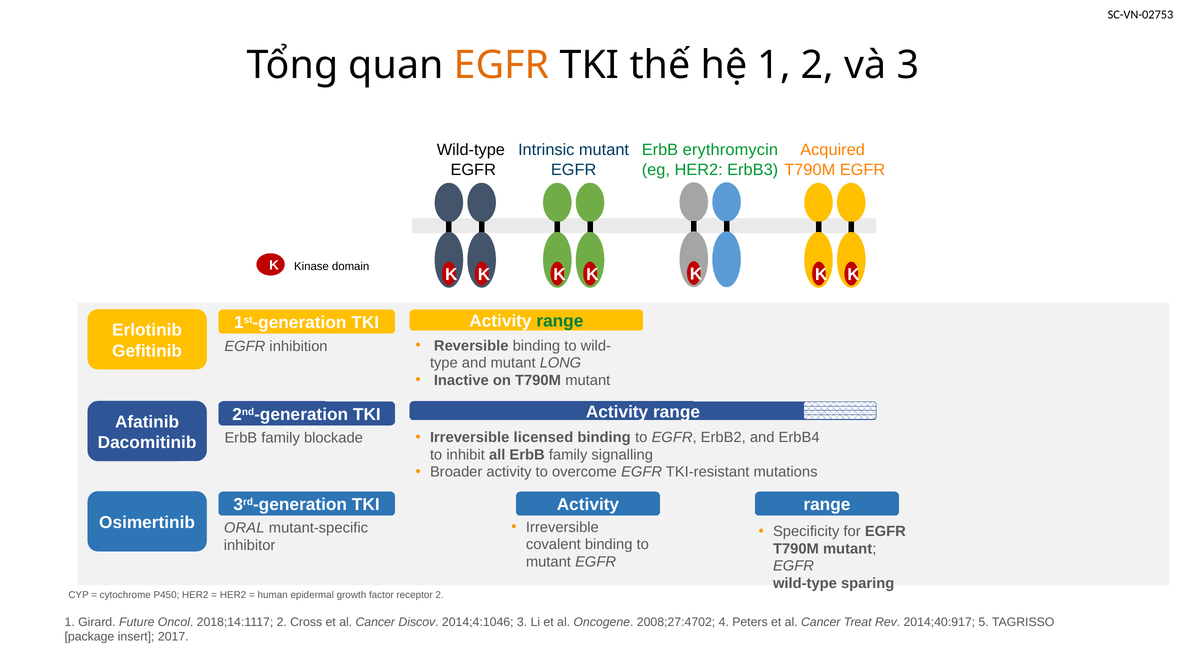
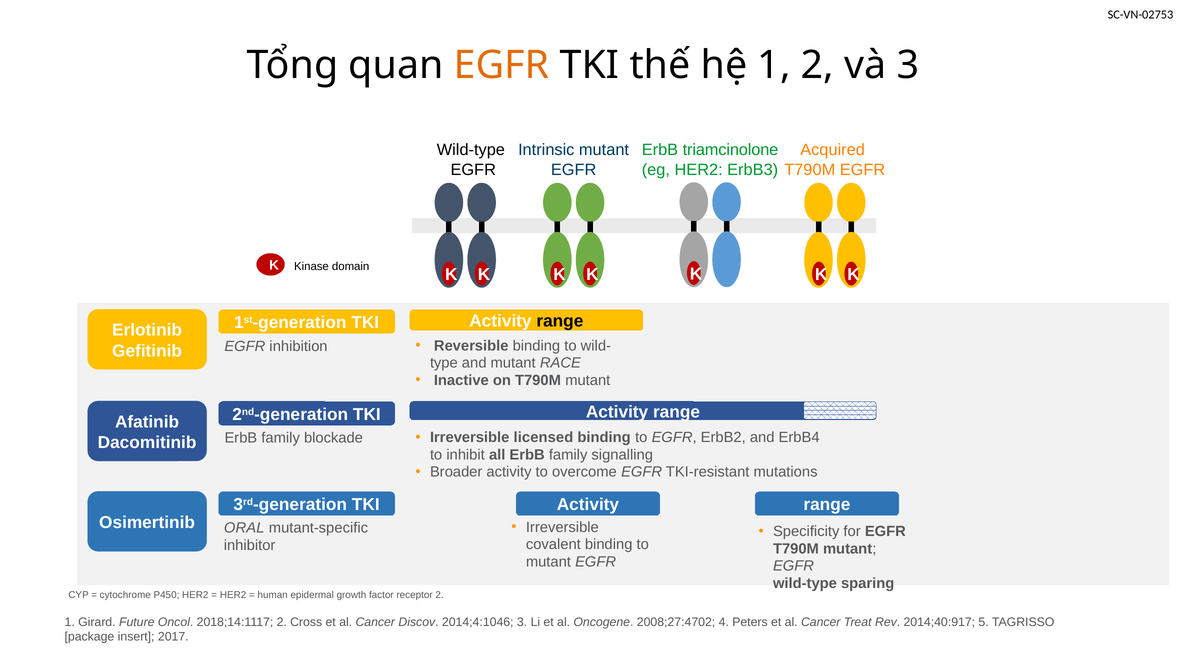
erythromycin: erythromycin -> triamcinolone
range at (560, 321) colour: green -> black
LONG: LONG -> RACE
